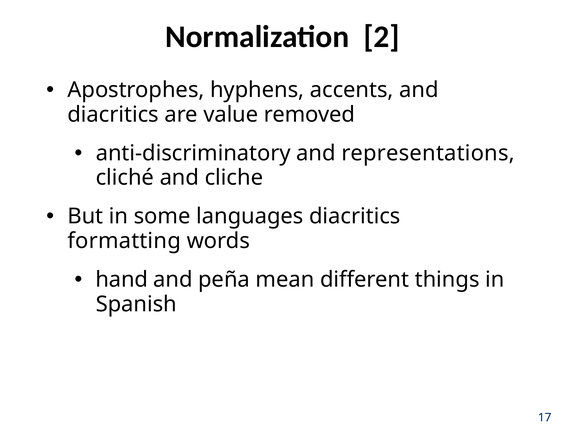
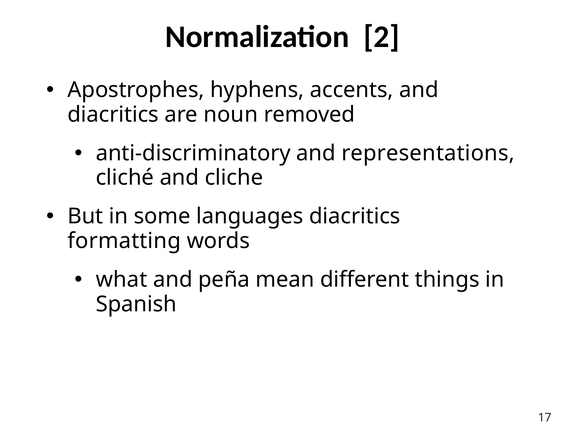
value: value -> noun
hand: hand -> what
